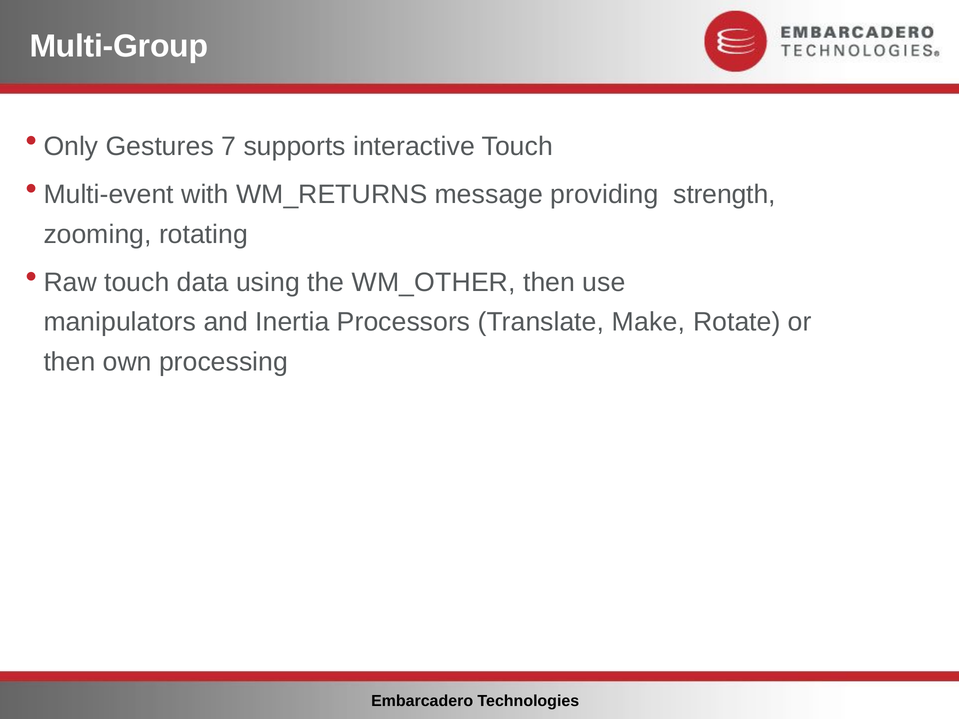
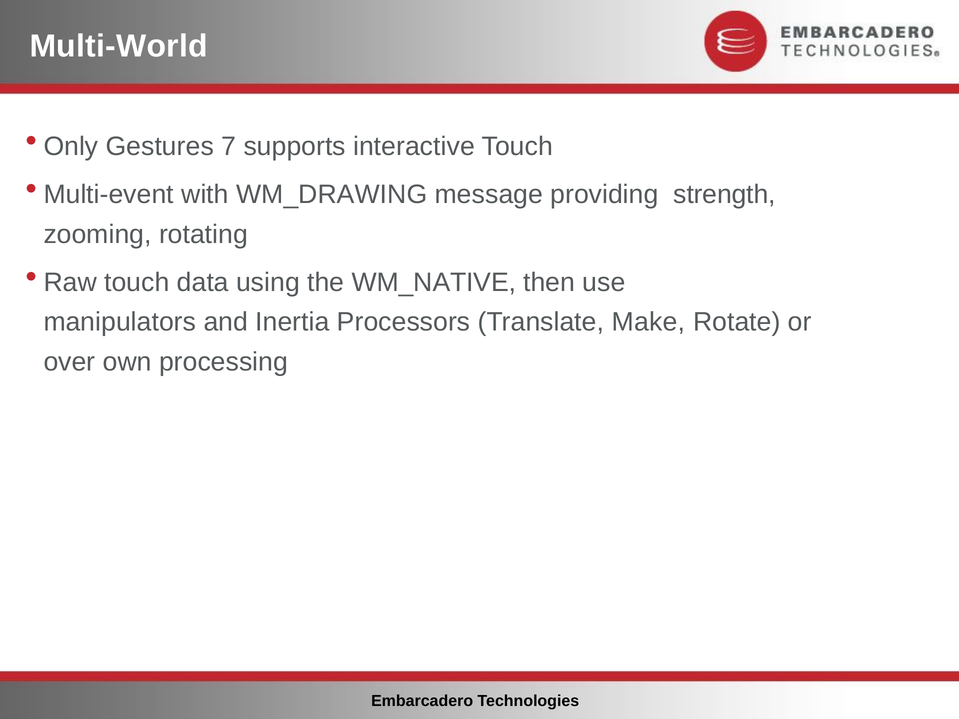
Multi-Group: Multi-Group -> Multi-World
WM_RETURNS: WM_RETURNS -> WM_DRAWING
WM_OTHER: WM_OTHER -> WM_NATIVE
then at (69, 362): then -> over
